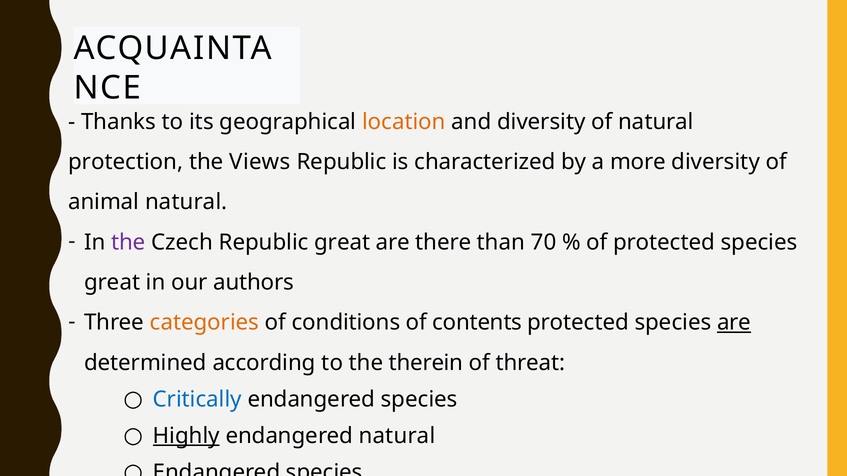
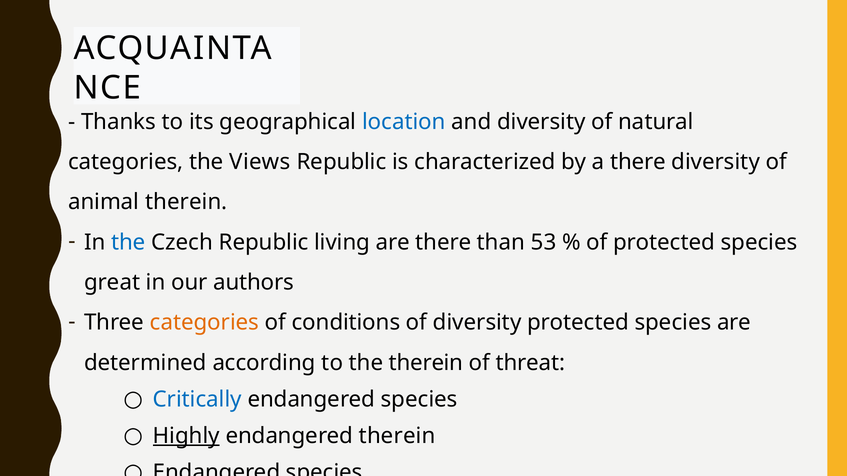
location colour: orange -> blue
protection at (126, 162): protection -> categories
a more: more -> there
animal natural: natural -> therein
the at (128, 242) colour: purple -> blue
Republic great: great -> living
70: 70 -> 53
of contents: contents -> diversity
are at (734, 323) underline: present -> none
endangered natural: natural -> therein
